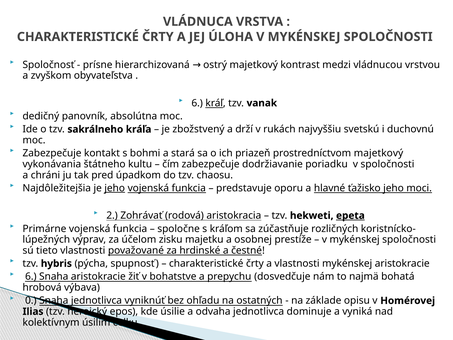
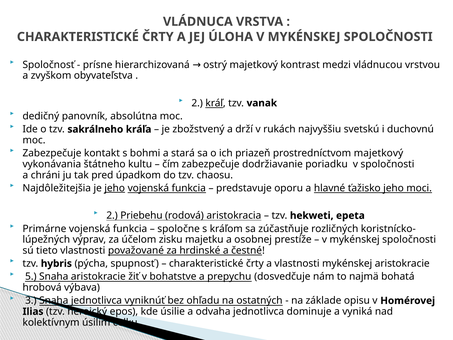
6 at (197, 103): 6 -> 2
Zohrávať: Zohrávať -> Priebehu
epeta underline: present -> none
6 at (31, 276): 6 -> 5
0: 0 -> 3
